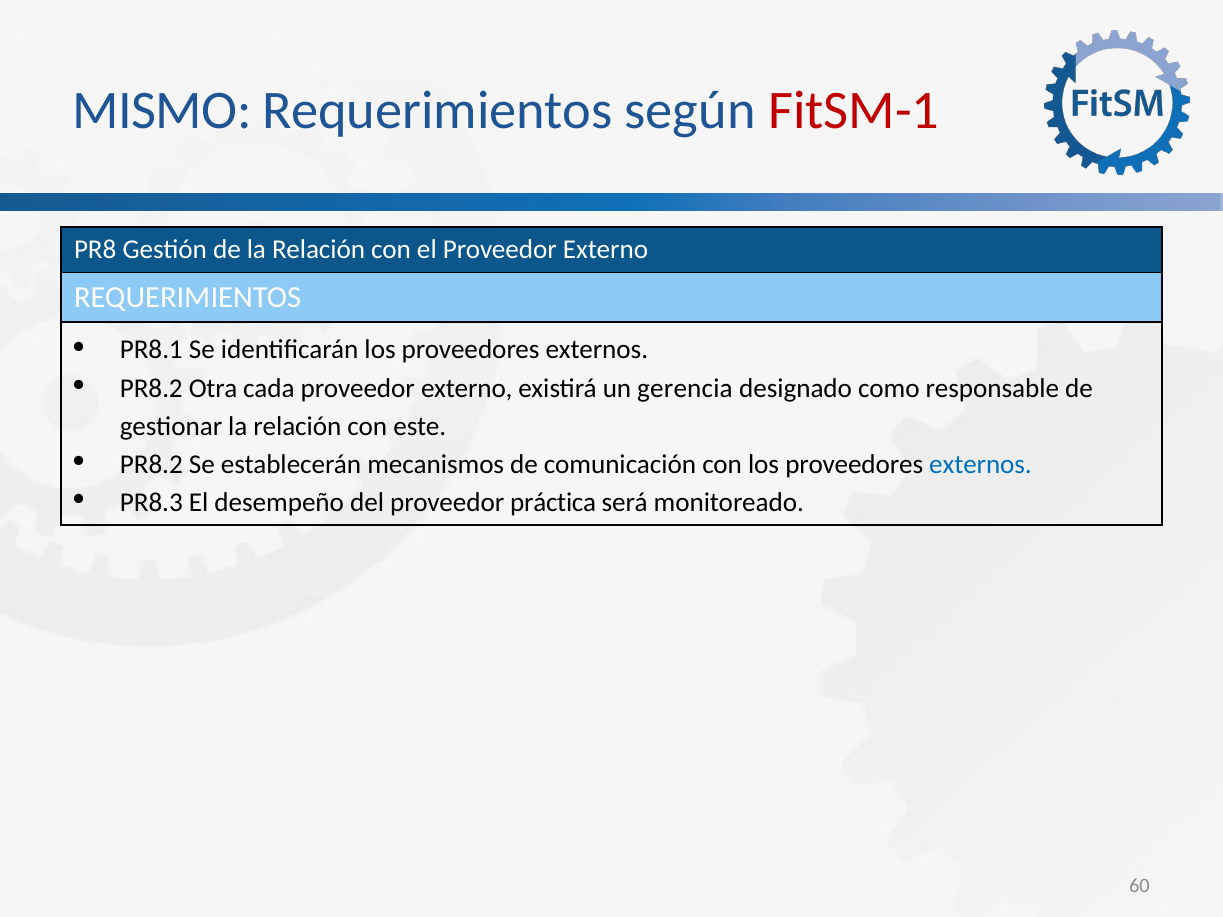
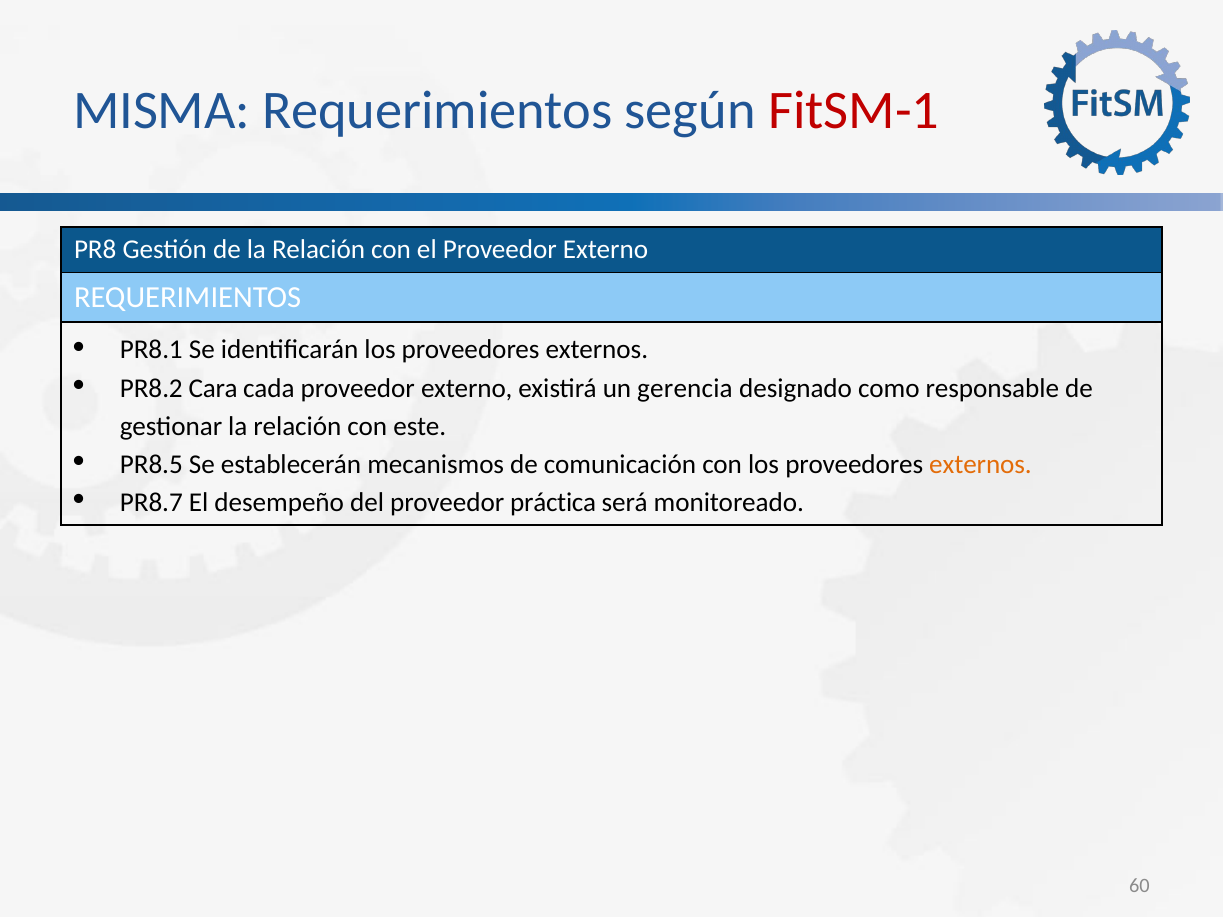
MISMO: MISMO -> MISMA
Otra: Otra -> Cara
PR8.2 at (151, 465): PR8.2 -> PR8.5
externos at (981, 465) colour: blue -> orange
PR8.3: PR8.3 -> PR8.7
